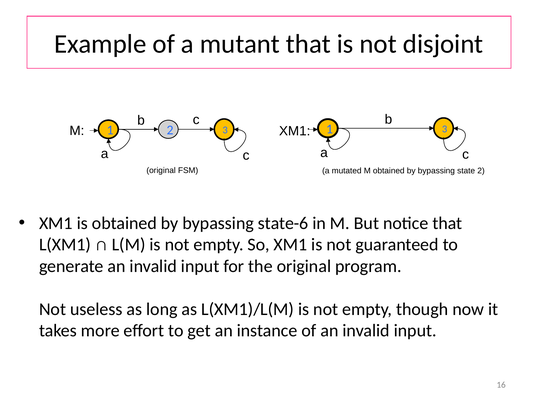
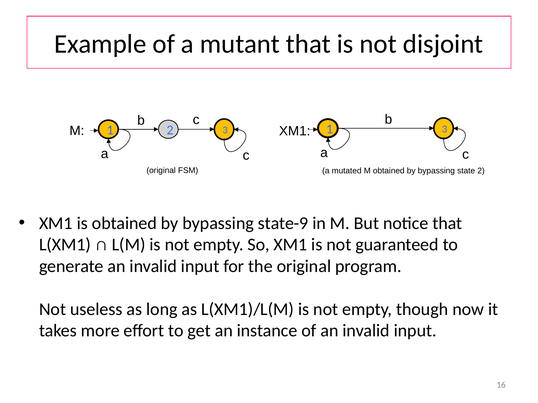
state-6: state-6 -> state-9
